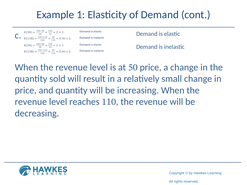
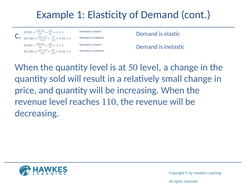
revenue at (72, 67): revenue -> quantity
price at (151, 67): price -> level
